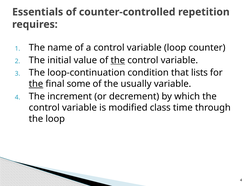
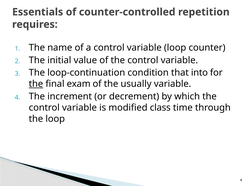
the at (118, 60) underline: present -> none
lists: lists -> into
some: some -> exam
